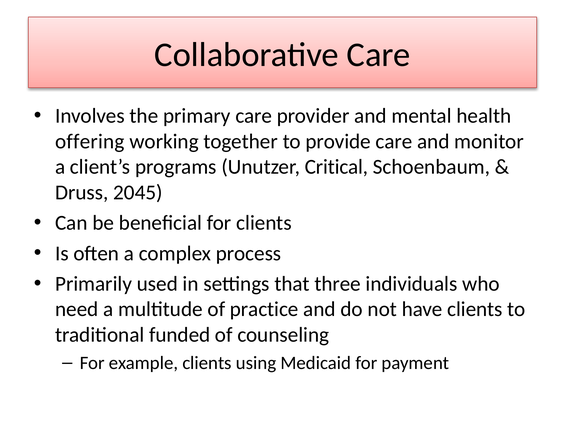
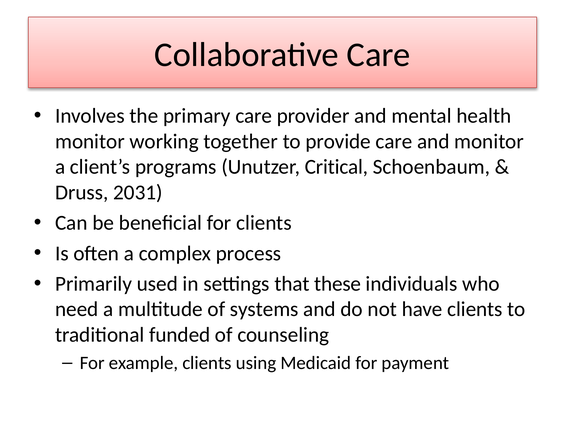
offering at (90, 141): offering -> monitor
2045: 2045 -> 2031
three: three -> these
practice: practice -> systems
